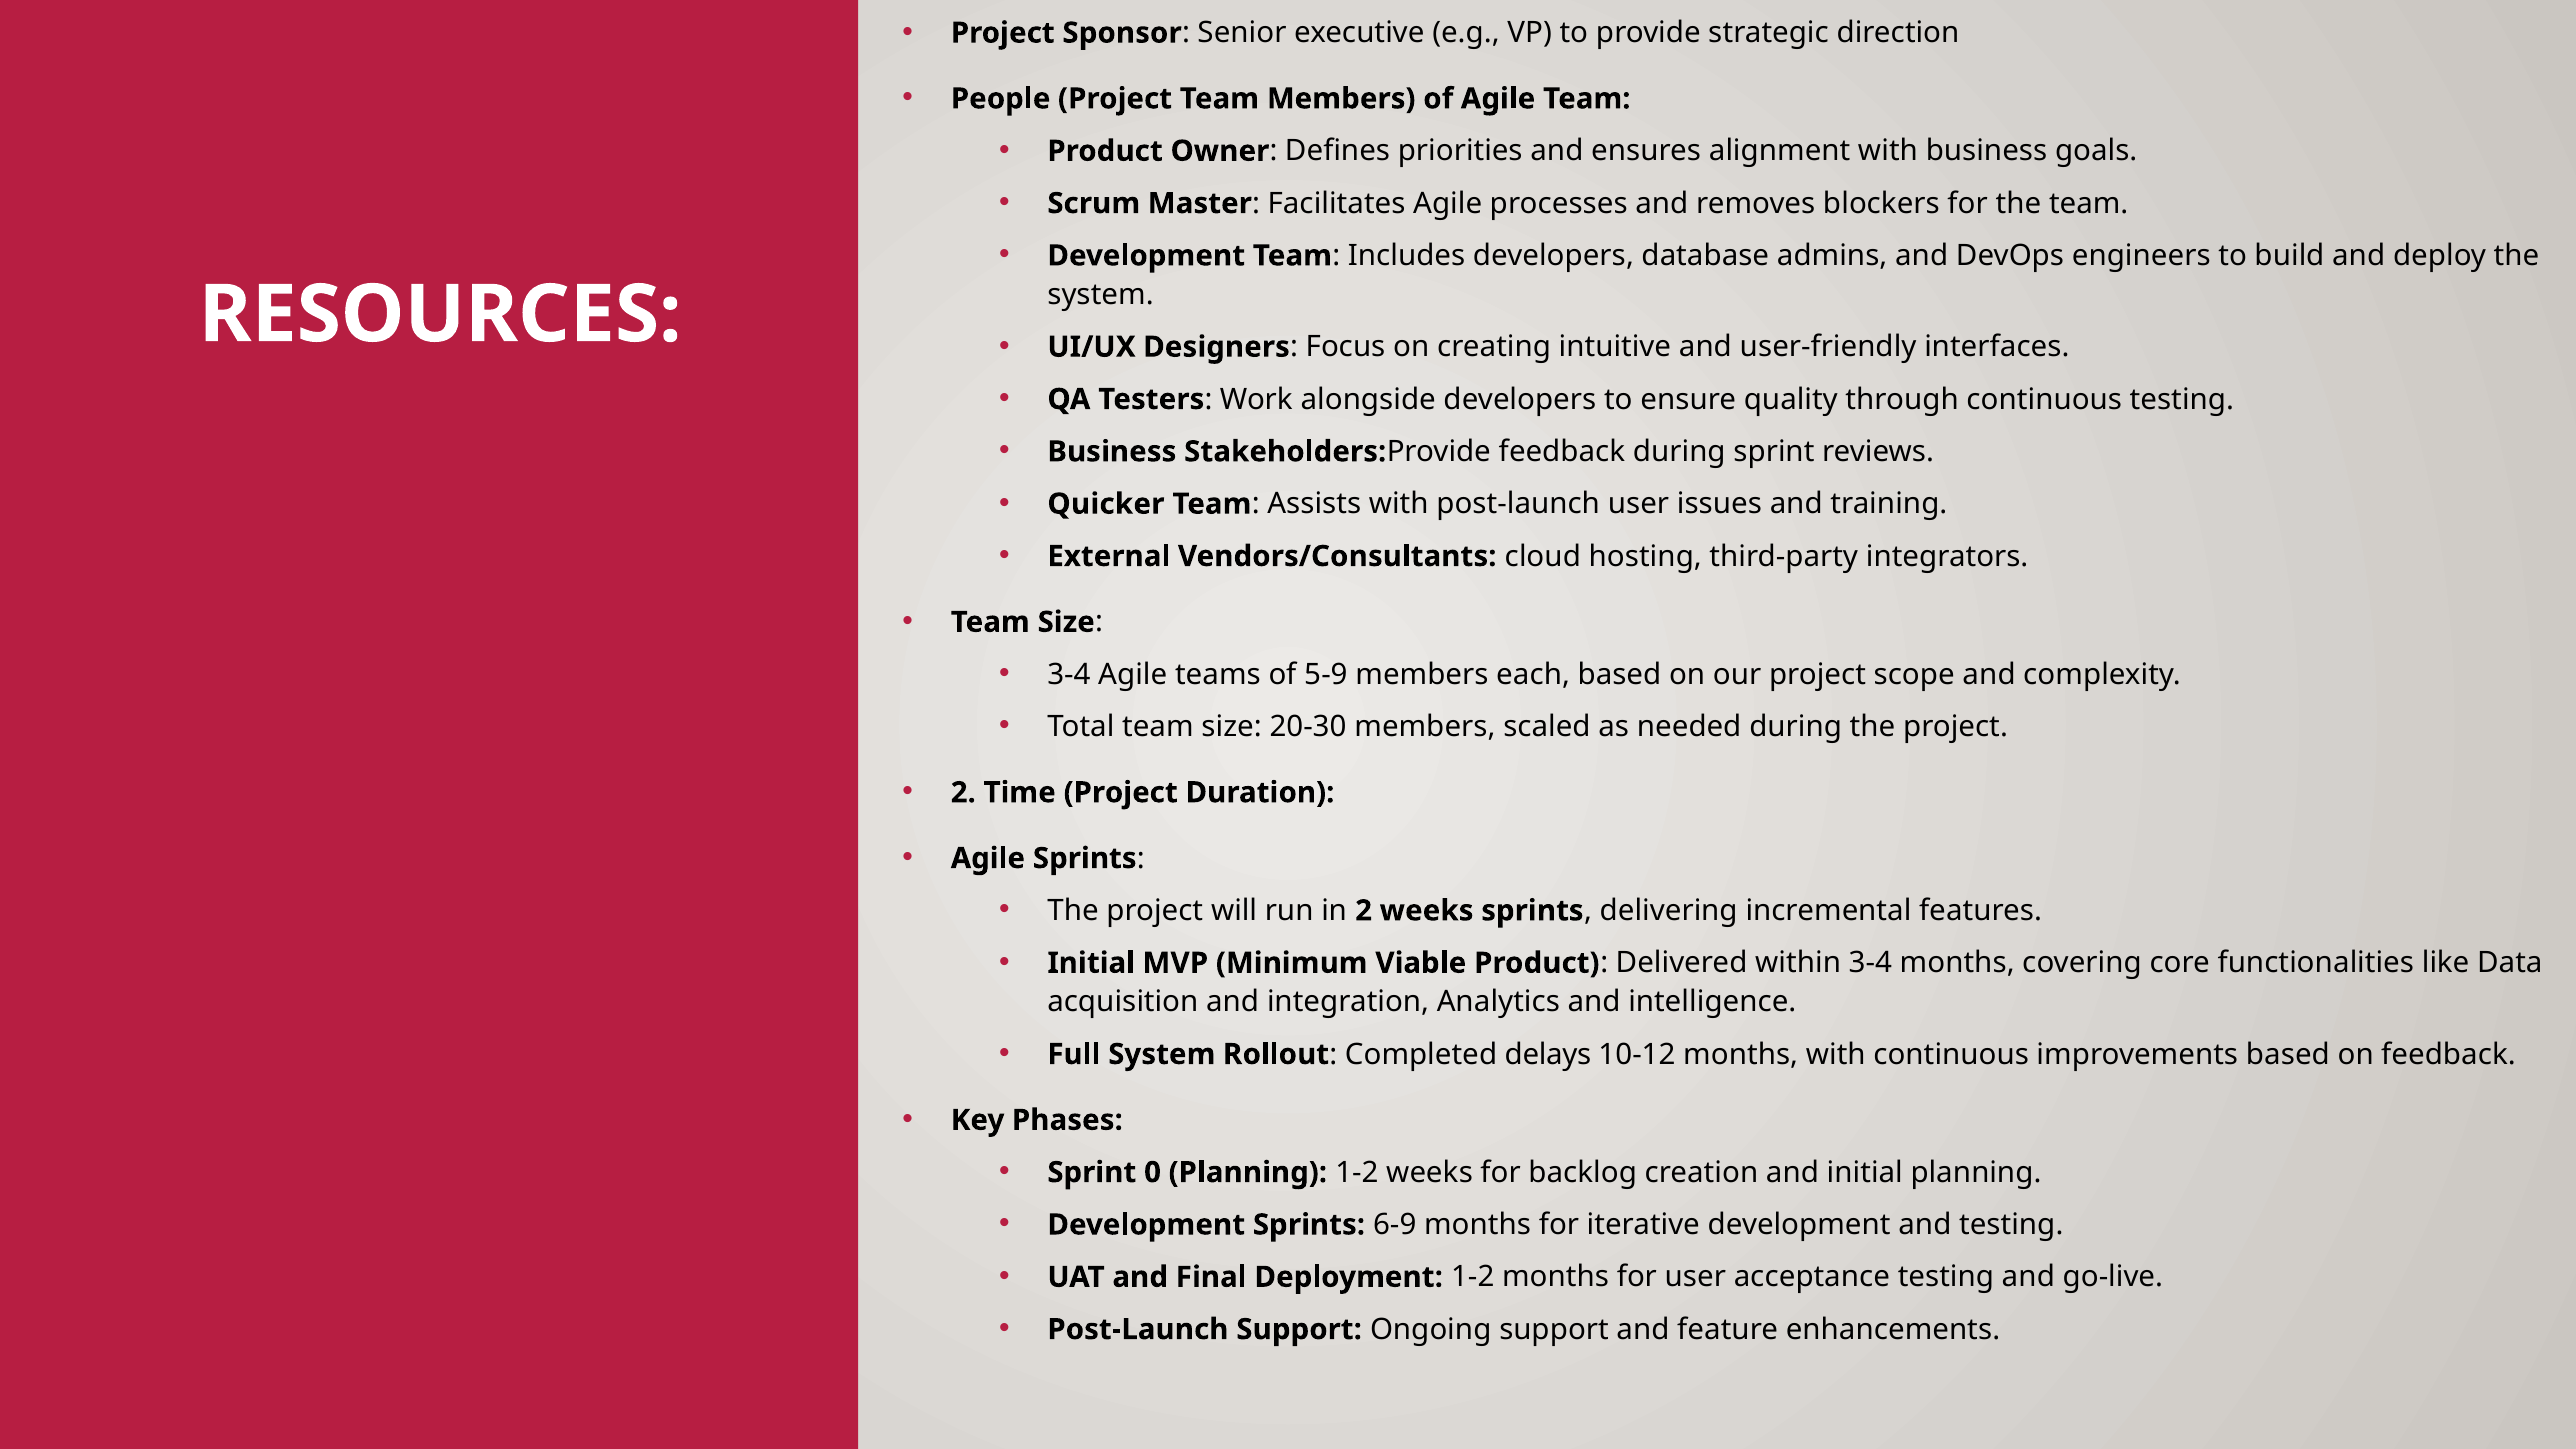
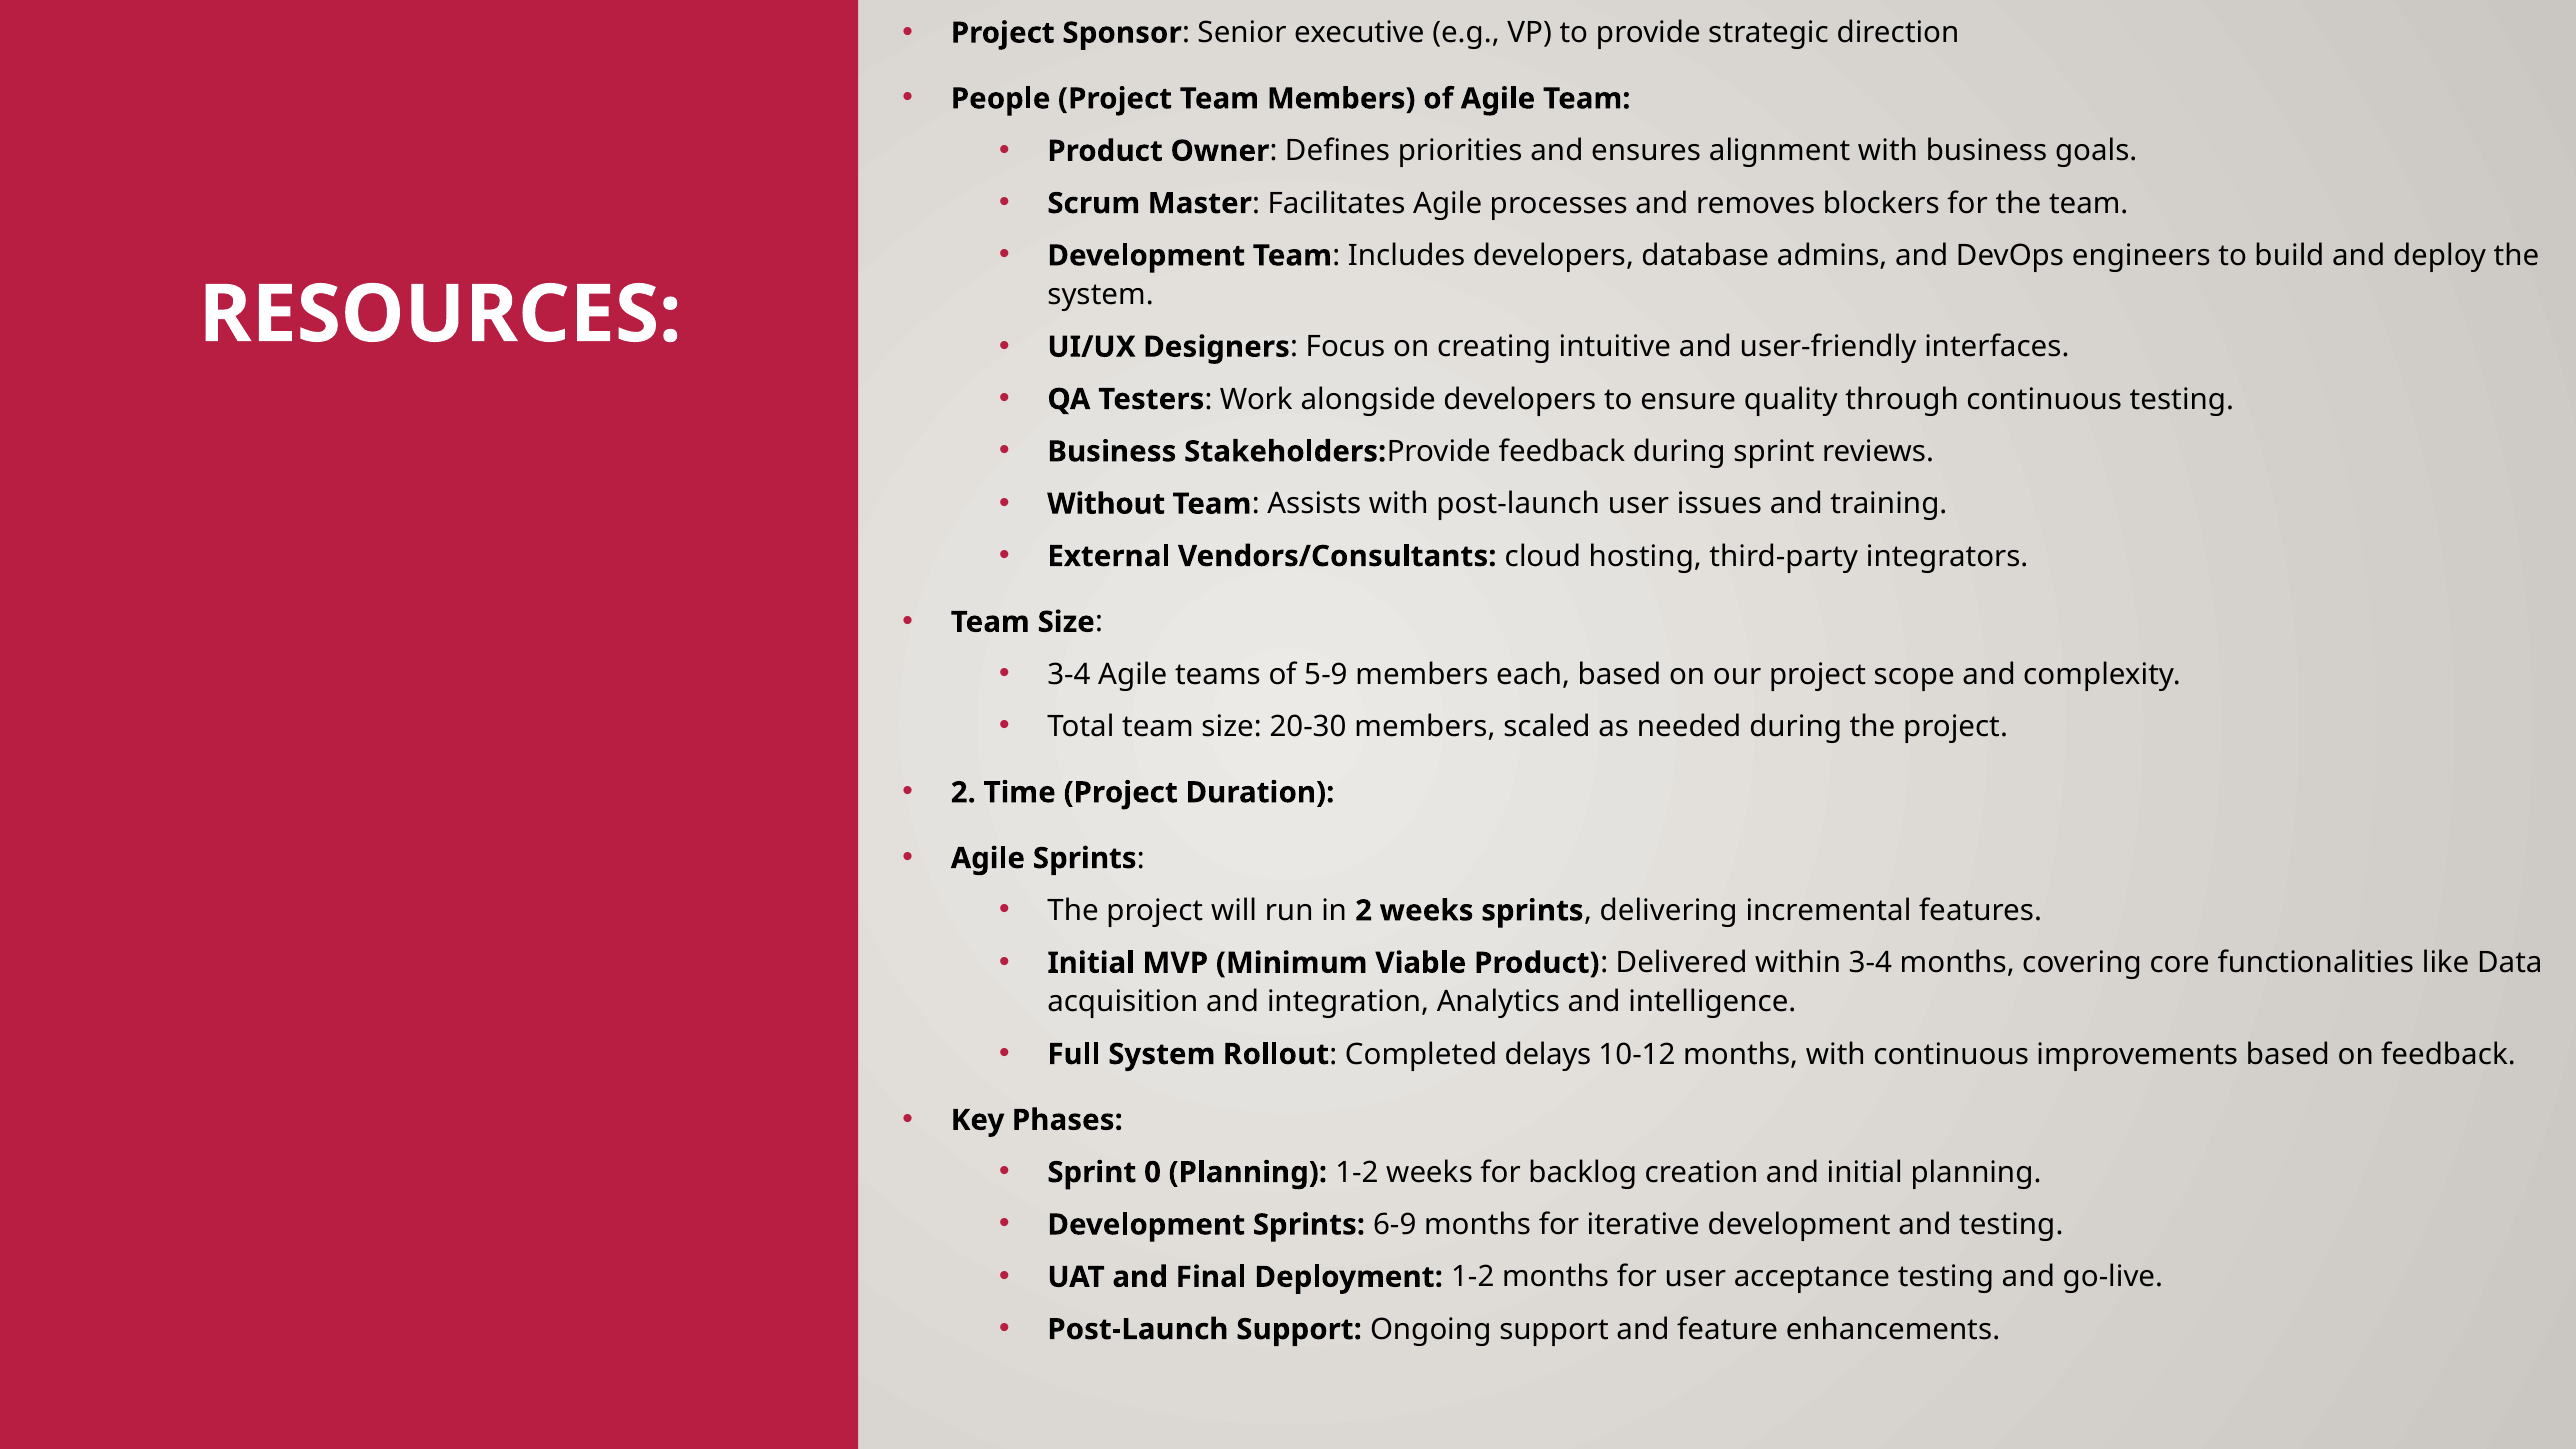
Quicker: Quicker -> Without
